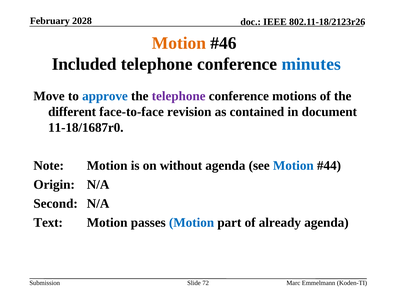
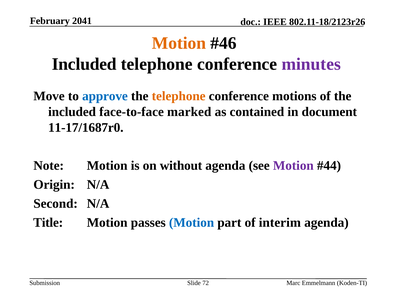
2028: 2028 -> 2041
minutes colour: blue -> purple
telephone at (179, 96) colour: purple -> orange
different at (72, 112): different -> included
revision: revision -> marked
11-18/1687r0: 11-18/1687r0 -> 11-17/1687r0
Motion at (293, 165) colour: blue -> purple
Text: Text -> Title
already: already -> interim
